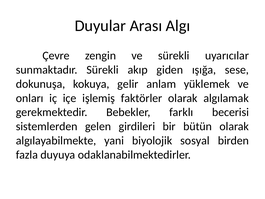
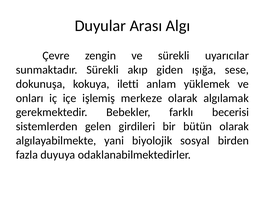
gelir: gelir -> iletti
faktörler: faktörler -> merkeze
